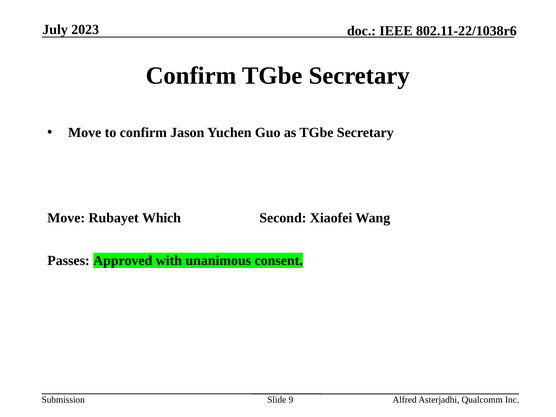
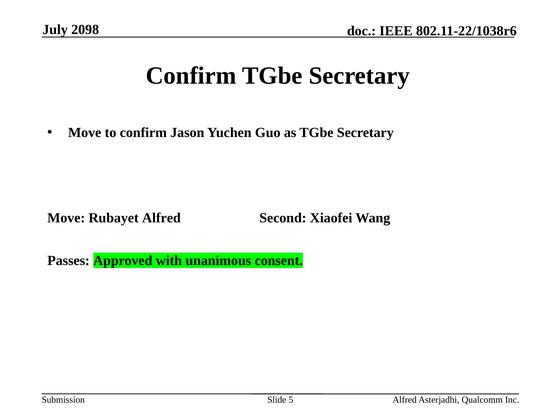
2023: 2023 -> 2098
Rubayet Which: Which -> Alfred
9: 9 -> 5
